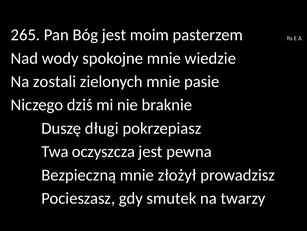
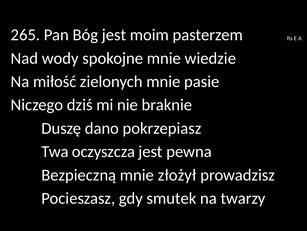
zostali: zostali -> miłość
długi: długi -> dano
